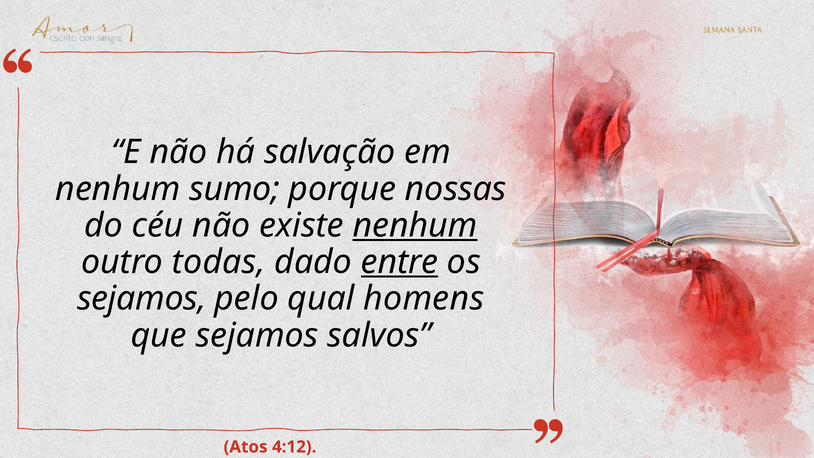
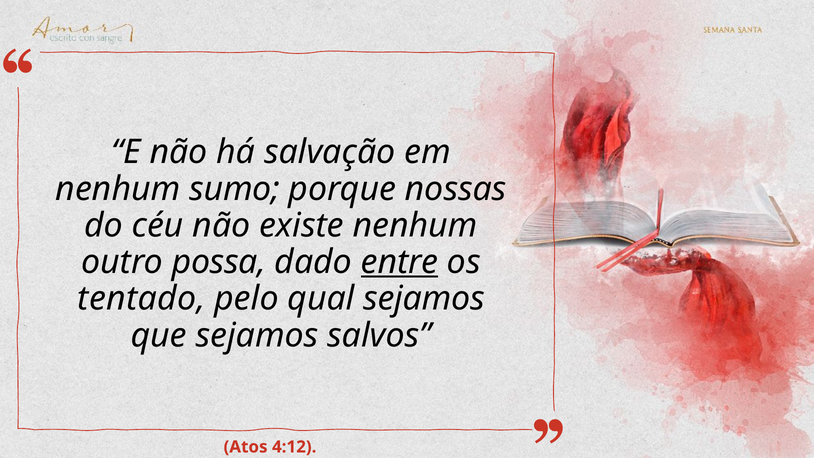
nenhum at (415, 225) underline: present -> none
todas: todas -> possa
sejamos at (142, 299): sejamos -> tentado
qual homens: homens -> sejamos
